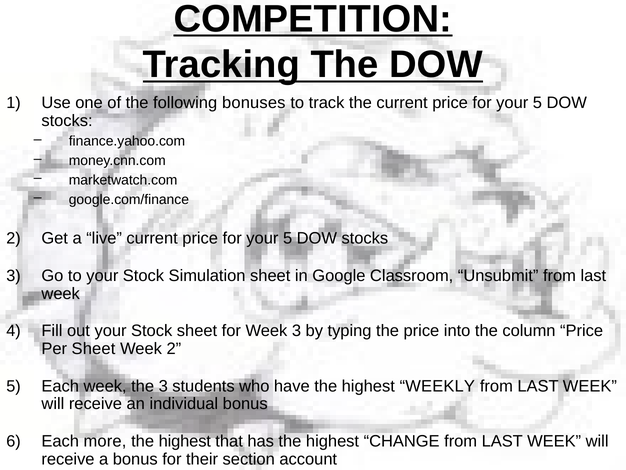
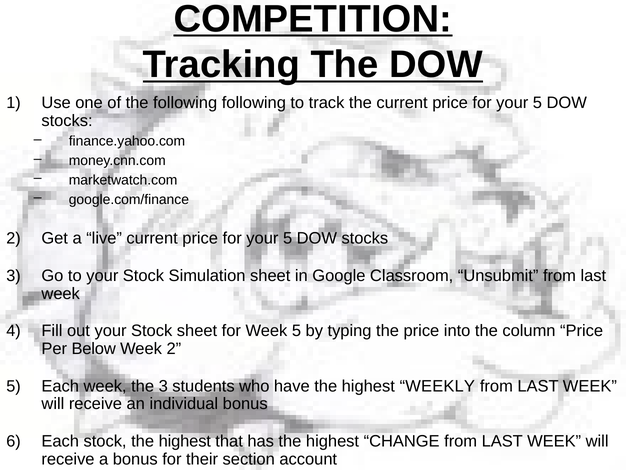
following bonuses: bonuses -> following
Week 3: 3 -> 5
Per Sheet: Sheet -> Below
Each more: more -> stock
